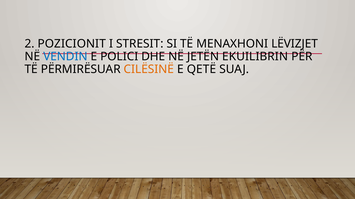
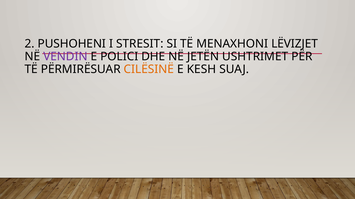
POZICIONIT: POZICIONIT -> PUSHOHENI
VENDIN colour: blue -> purple
EKUILIBRIN: EKUILIBRIN -> USHTRIMET
QETË: QETË -> KESH
